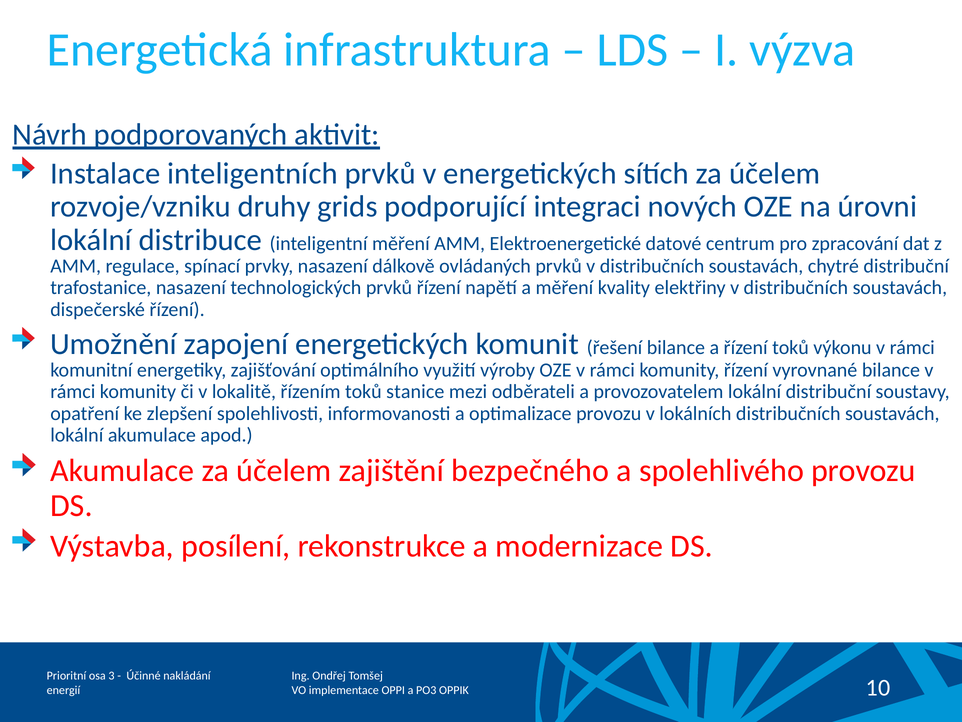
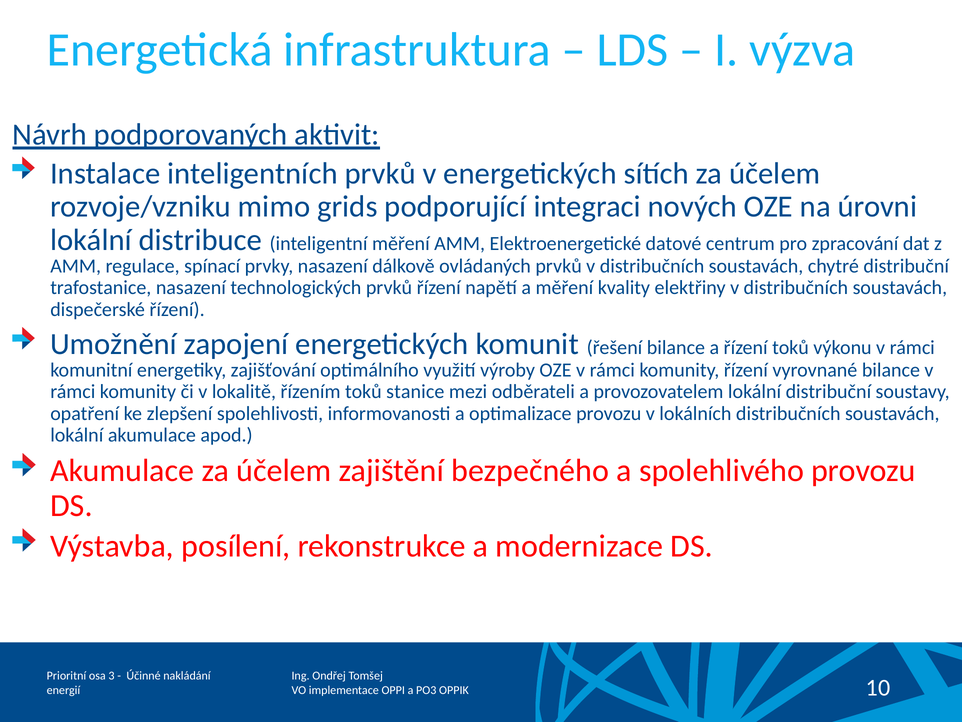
druhy: druhy -> mimo
